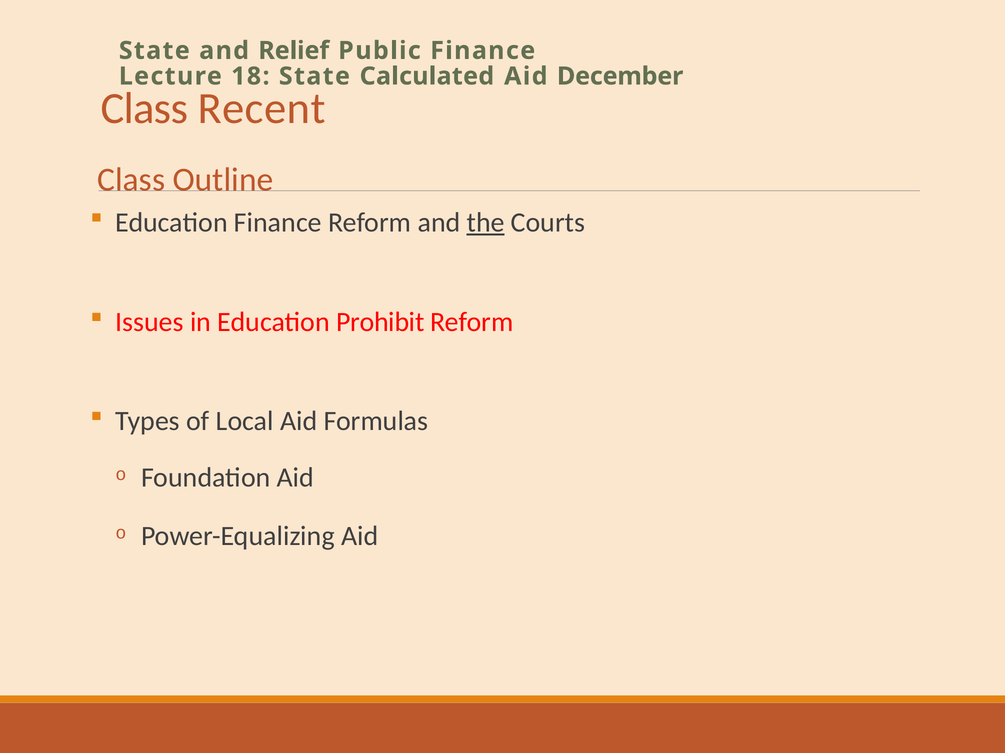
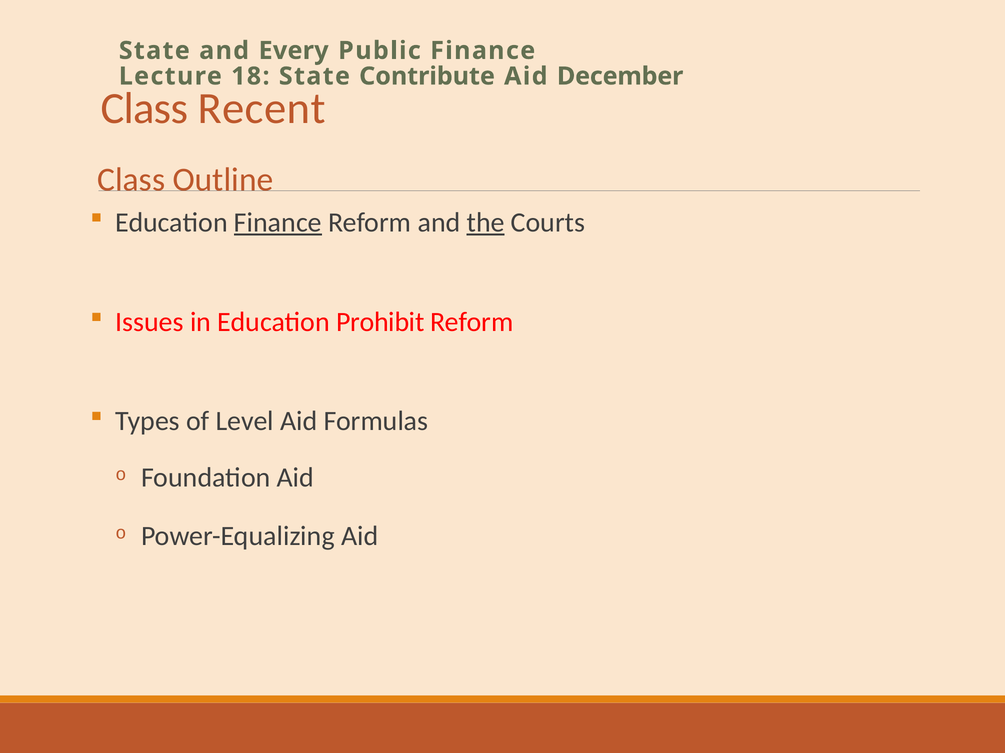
Relief: Relief -> Every
Calculated: Calculated -> Contribute
Finance at (278, 223) underline: none -> present
Local: Local -> Level
